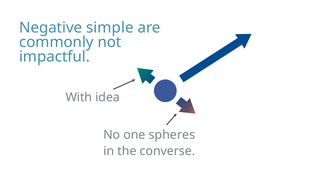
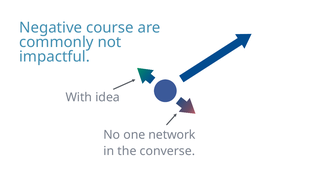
simple: simple -> course
spheres: spheres -> network
